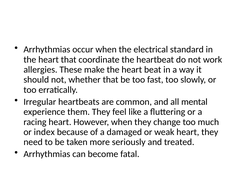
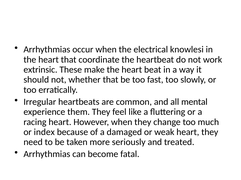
standard: standard -> knowlesi
allergies: allergies -> extrinsic
